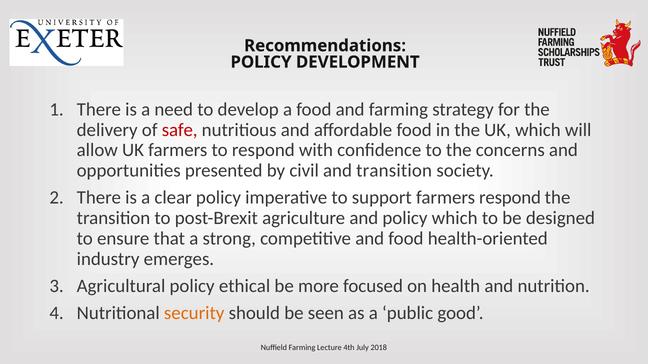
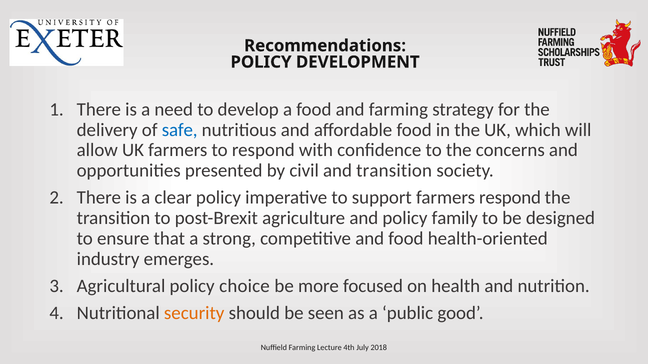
safe colour: red -> blue
policy which: which -> family
ethical: ethical -> choice
